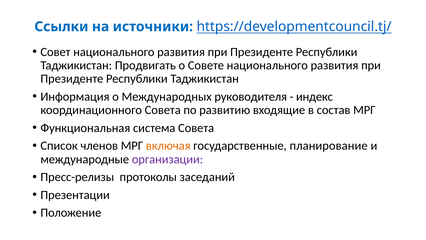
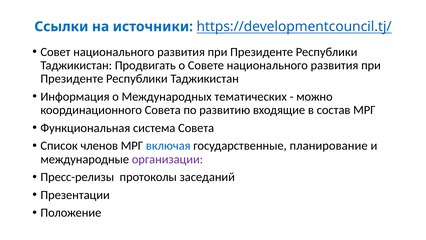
руководителя: руководителя -> тематических
индекс: индекс -> можно
включая colour: orange -> blue
